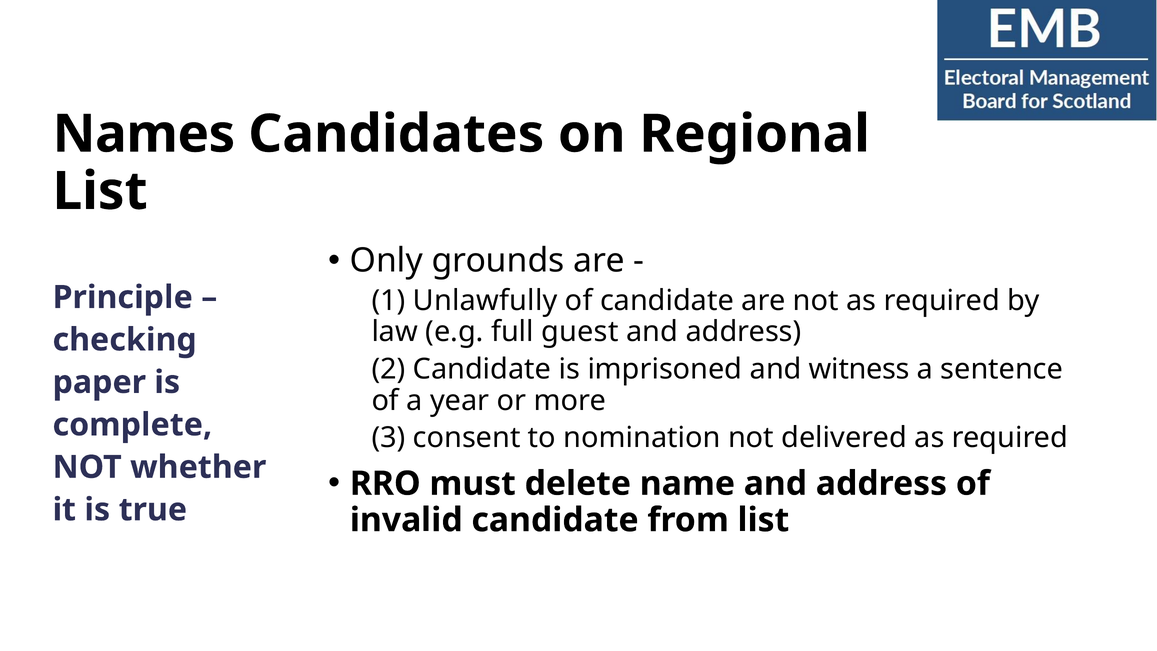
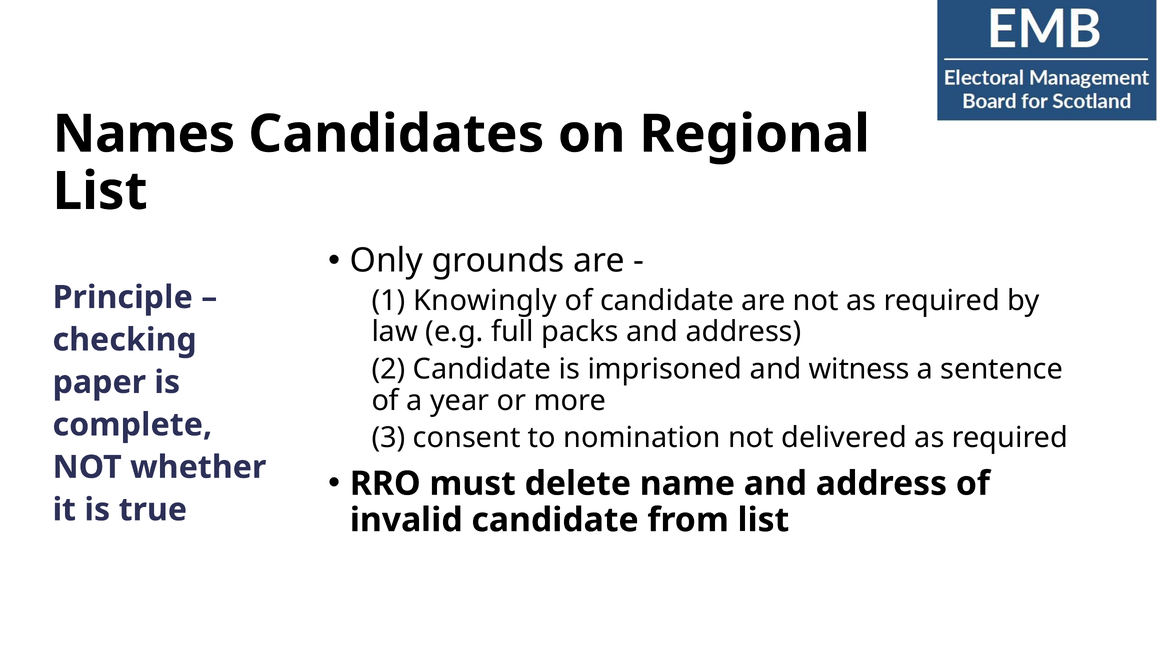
Unlawfully: Unlawfully -> Knowingly
guest: guest -> packs
